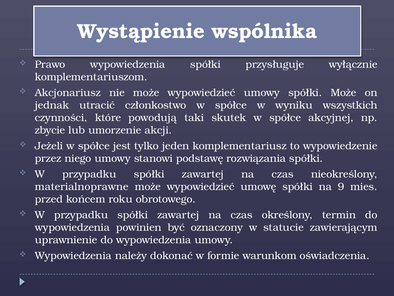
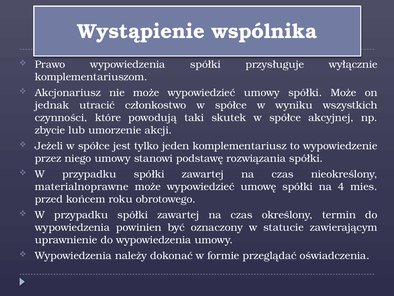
9: 9 -> 4
warunkom: warunkom -> przeglądać
